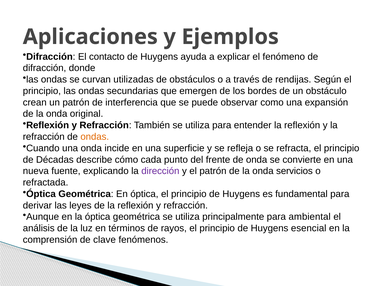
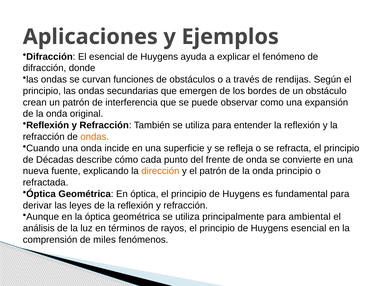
El contacto: contacto -> esencial
utilizadas: utilizadas -> funciones
dirección colour: purple -> orange
onda servicios: servicios -> principio
clave: clave -> miles
